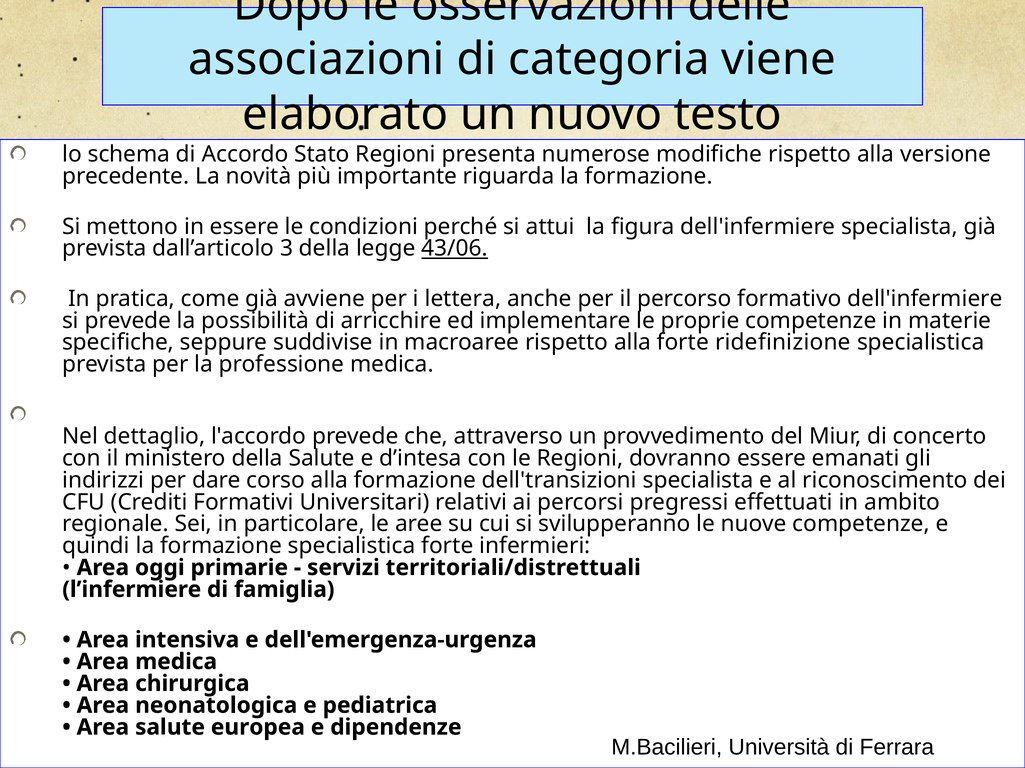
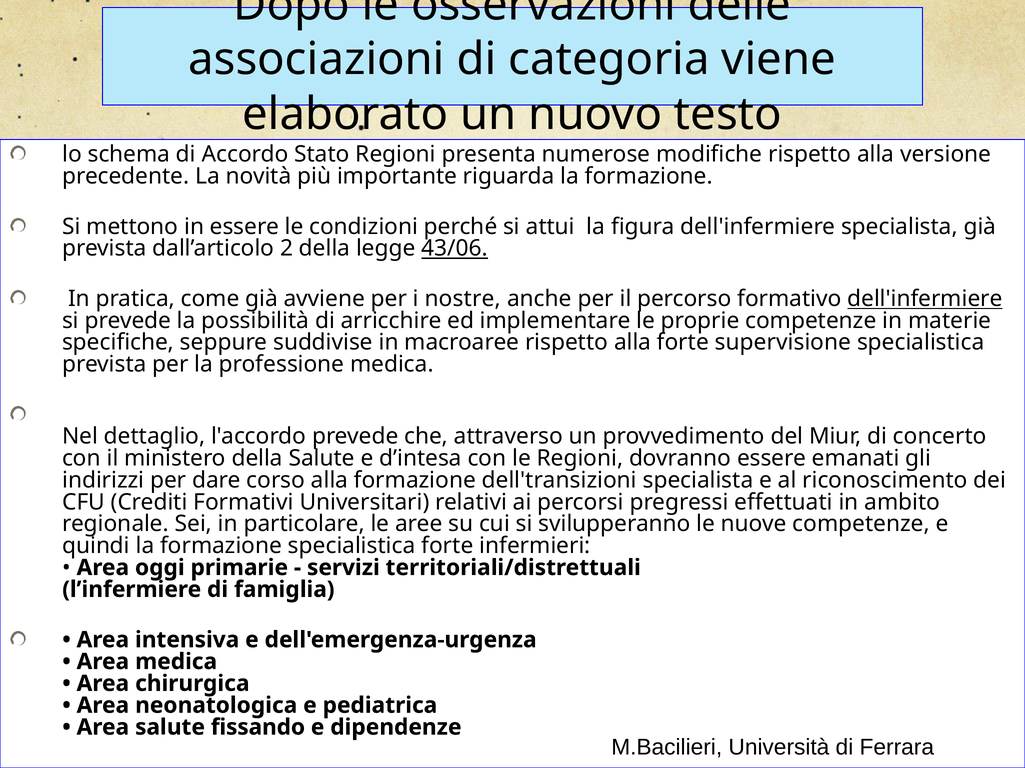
3: 3 -> 2
lettera: lettera -> nostre
dell'infermiere at (925, 299) underline: none -> present
ridefinizione: ridefinizione -> supervisione
europea: europea -> fissando
